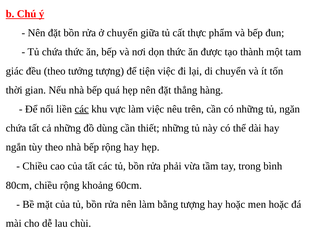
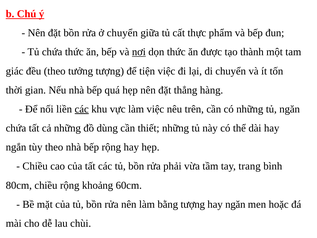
nơi underline: none -> present
trong: trong -> trang
hay hoặc: hoặc -> ngăn
